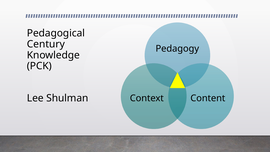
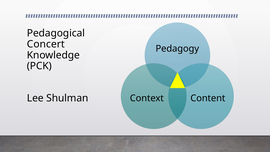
Century: Century -> Concert
